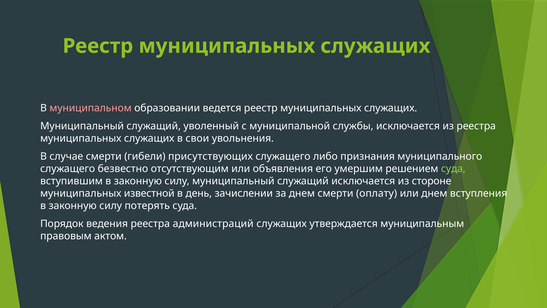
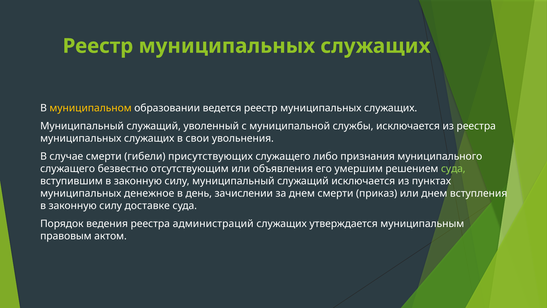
муниципальном colour: pink -> yellow
стороне: стороне -> пунктах
известной: известной -> денежное
оплату: оплату -> приказ
потерять: потерять -> доставке
